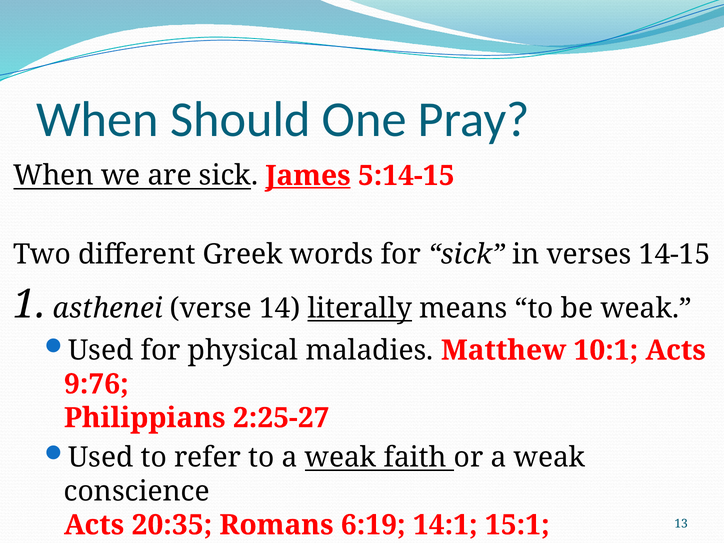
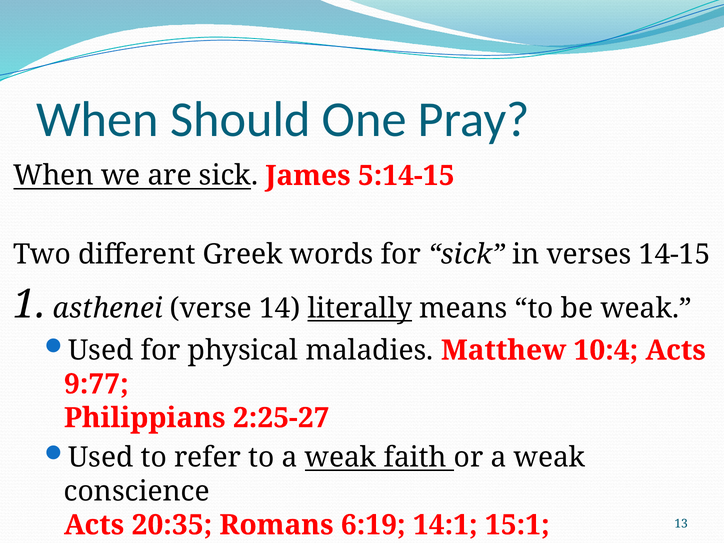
James underline: present -> none
10:1: 10:1 -> 10:4
9:76: 9:76 -> 9:77
